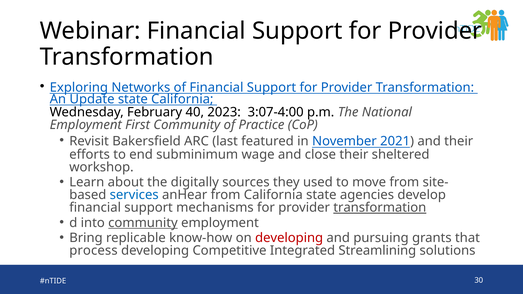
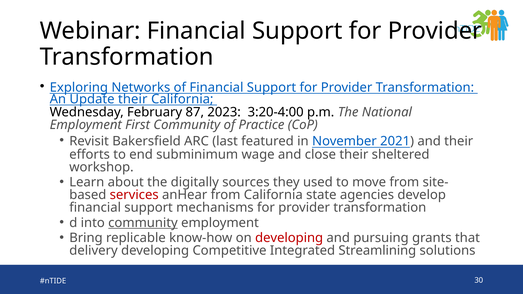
Update state: state -> their
40: 40 -> 87
3:07-4:00: 3:07-4:00 -> 3:20-4:00
services colour: blue -> red
transformation at (380, 208) underline: present -> none
process: process -> delivery
